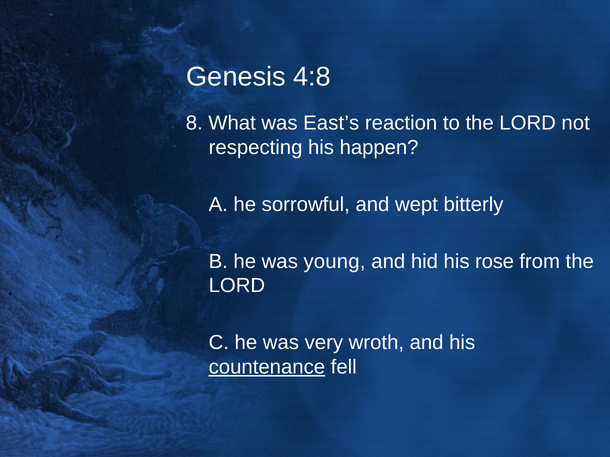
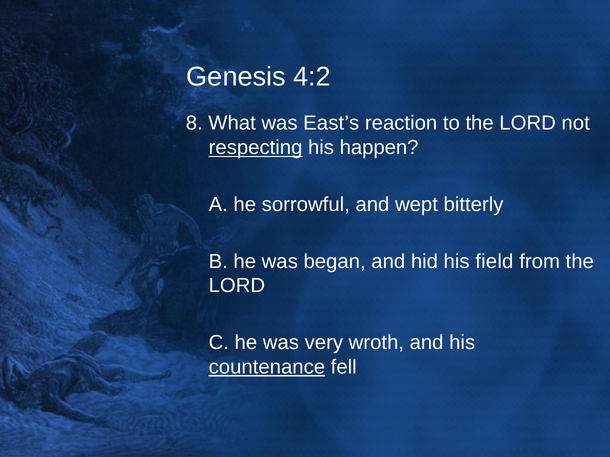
4:8: 4:8 -> 4:2
respecting underline: none -> present
young: young -> began
rose: rose -> field
